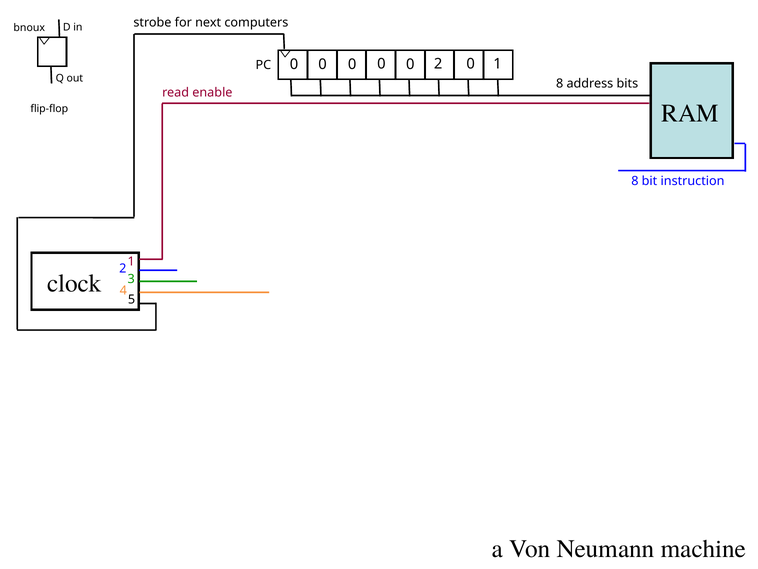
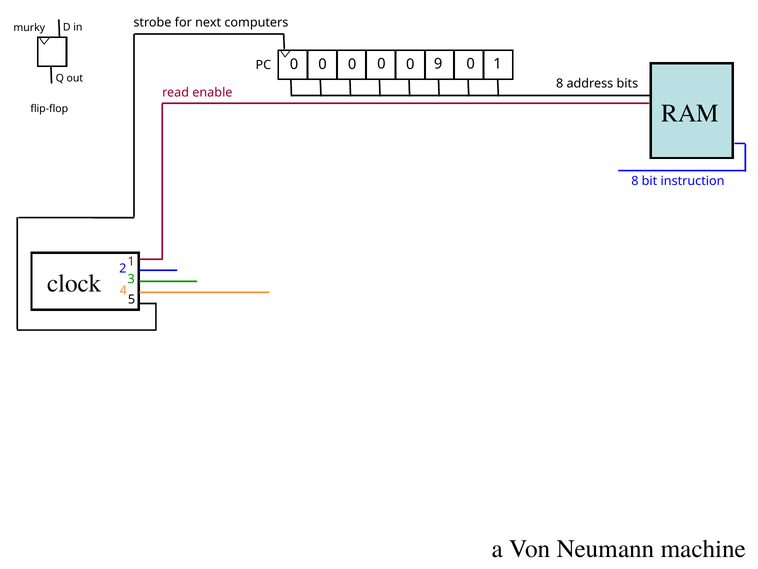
bnoux: bnoux -> murky
PC 2: 2 -> 9
